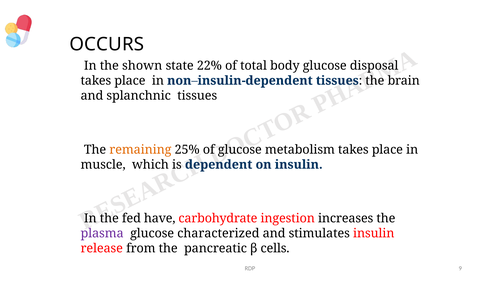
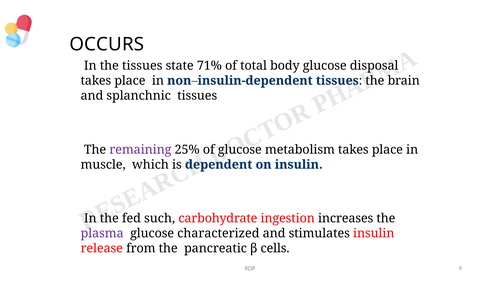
the shown: shown -> tissues
22%: 22% -> 71%
remaining colour: orange -> purple
have: have -> such
